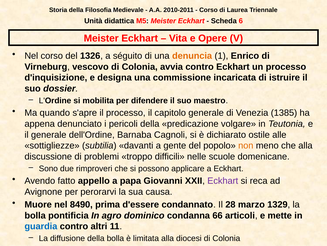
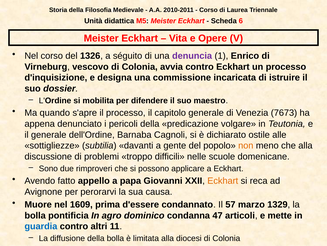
denuncia colour: orange -> purple
1385: 1385 -> 7673
Eckhart at (223, 180) colour: purple -> orange
8490: 8490 -> 1609
28: 28 -> 57
66: 66 -> 47
